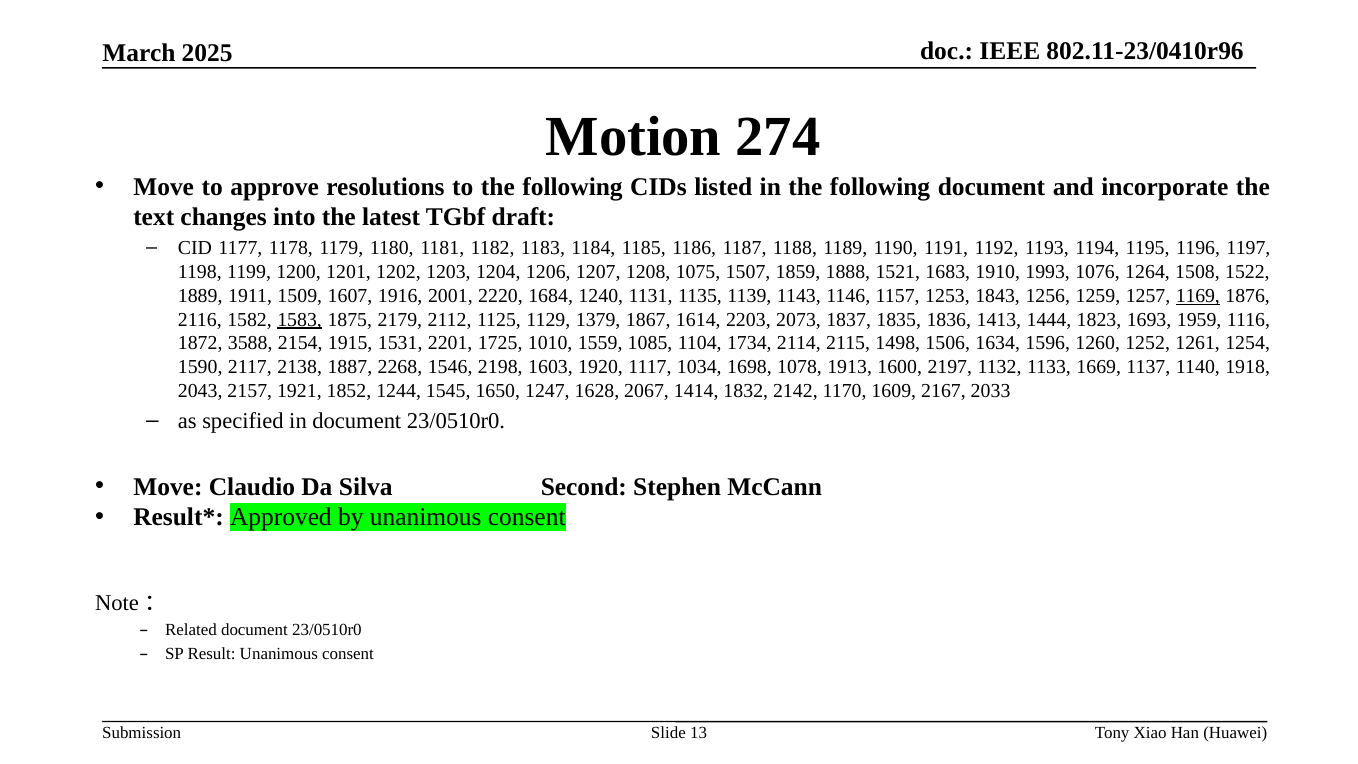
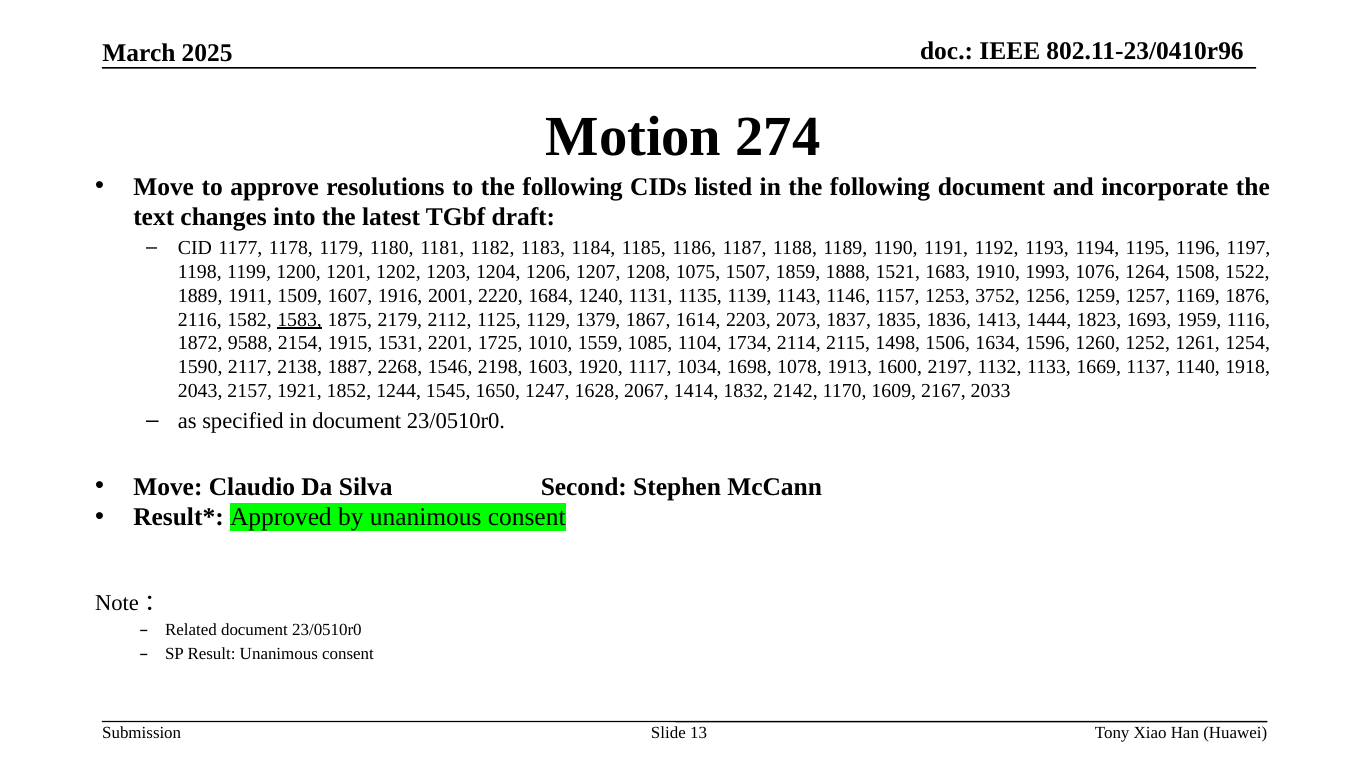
1843: 1843 -> 3752
1169 underline: present -> none
3588: 3588 -> 9588
